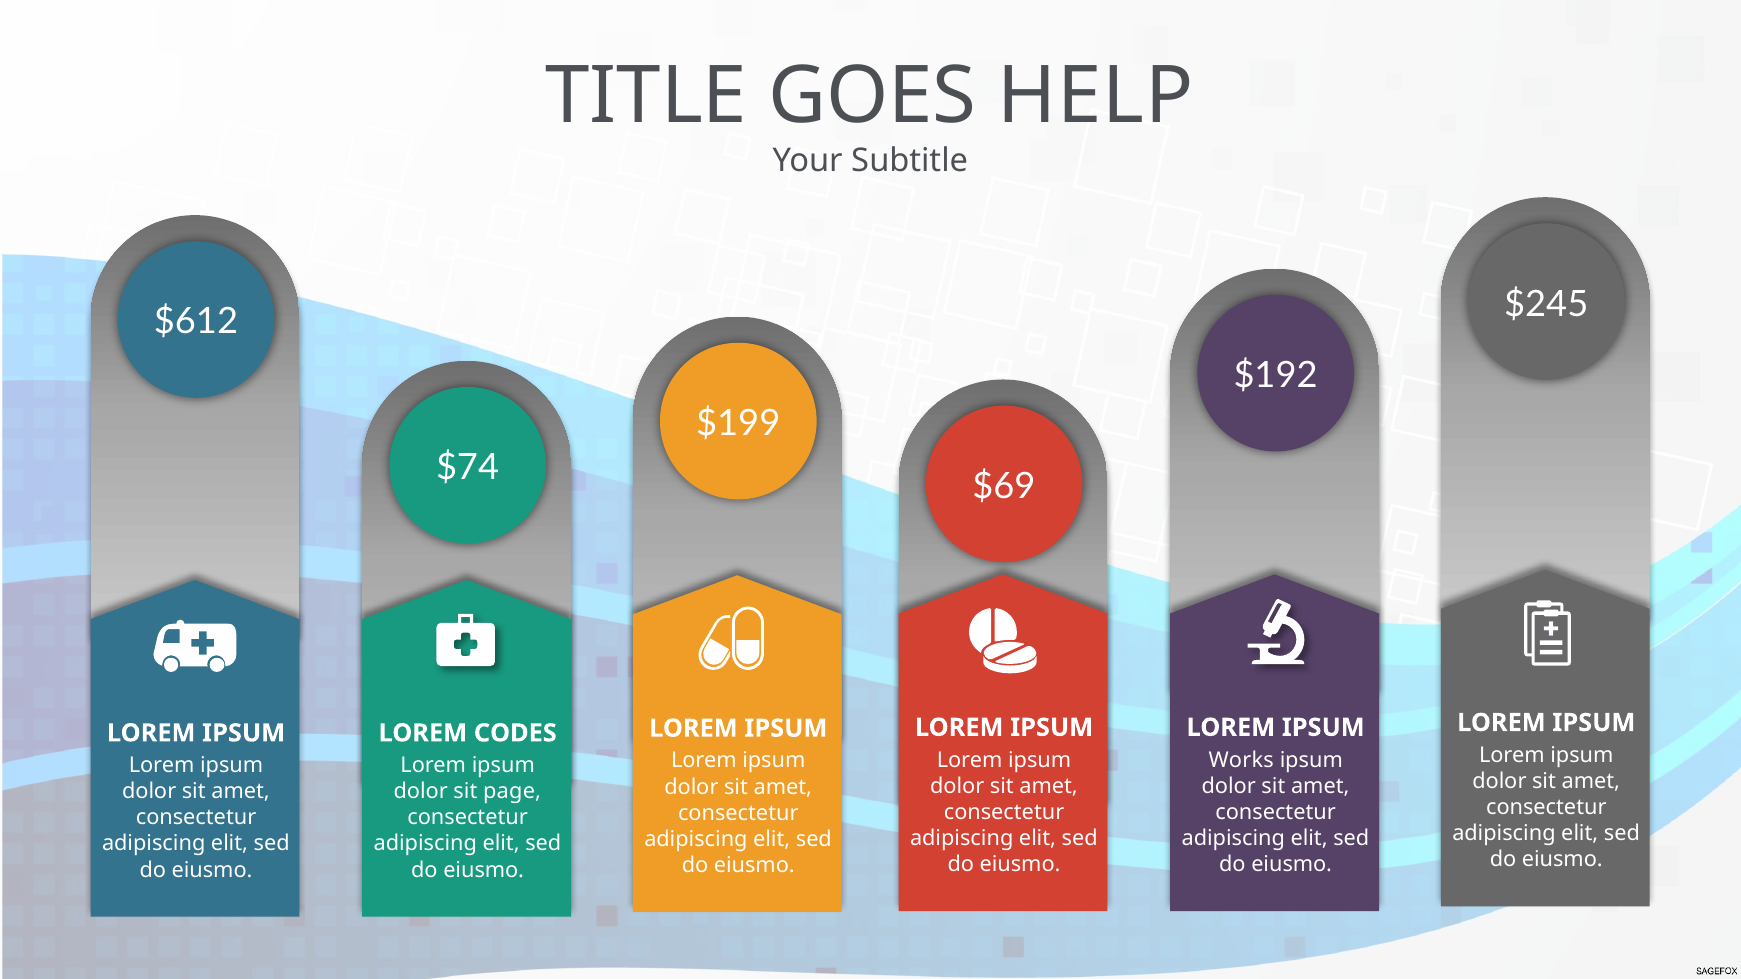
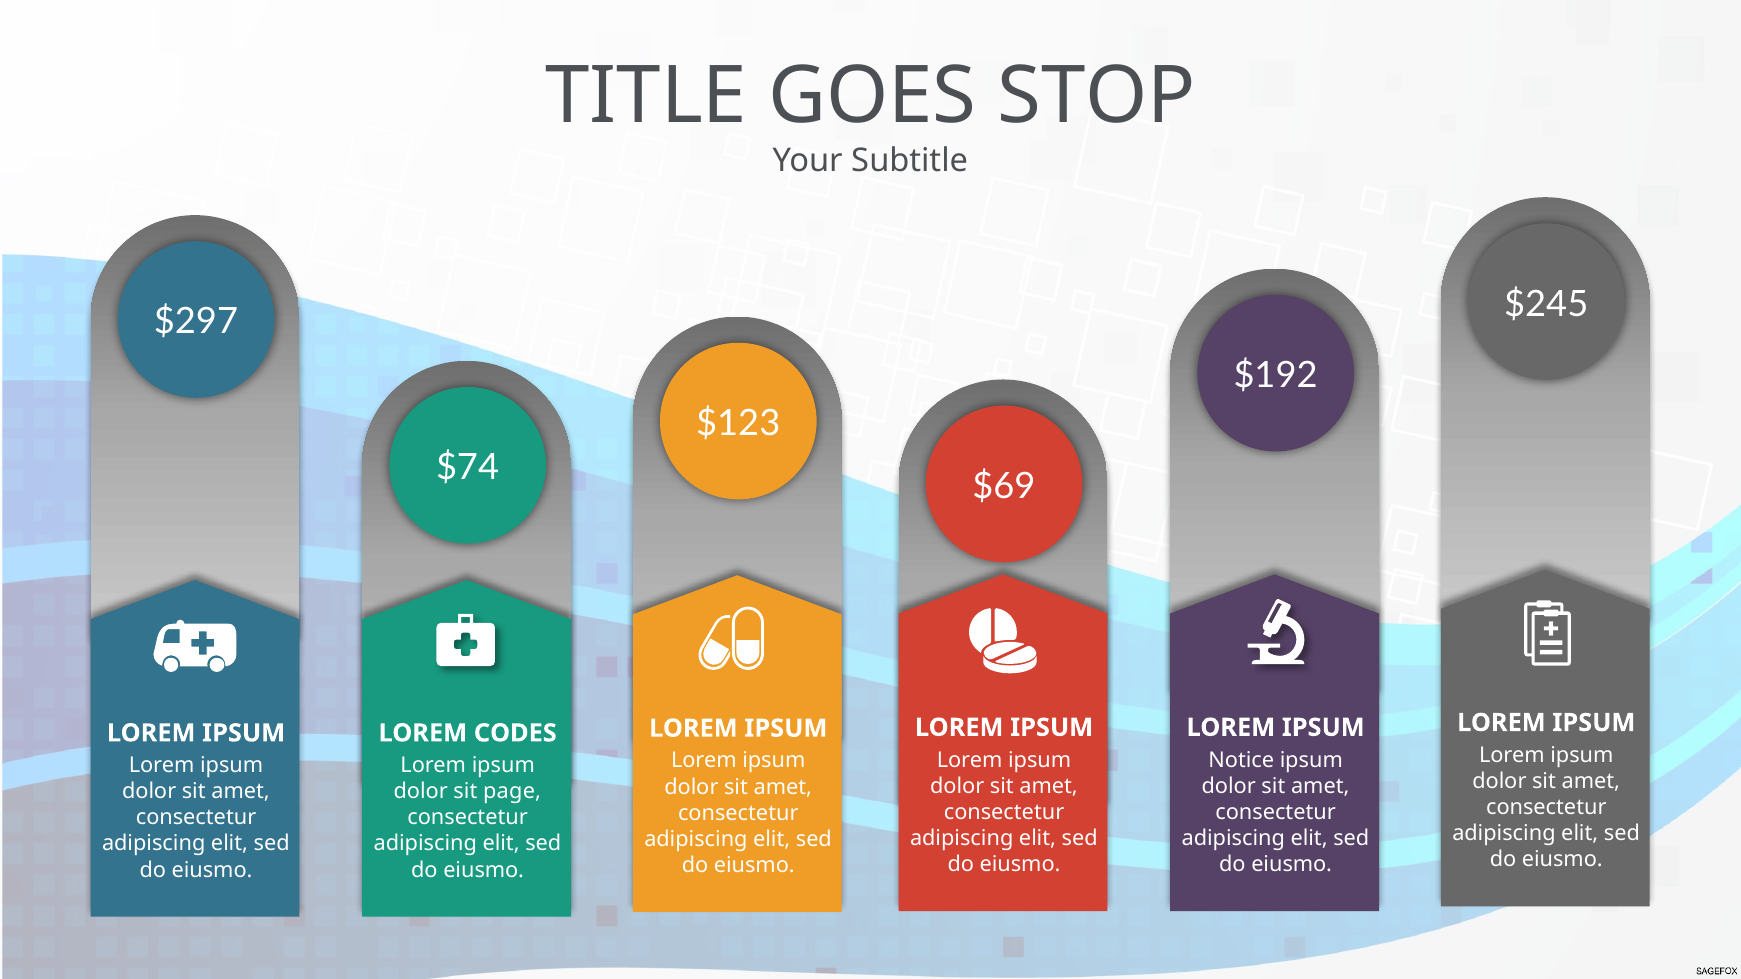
HELP: HELP -> STOP
$612: $612 -> $297
$199: $199 -> $123
Works: Works -> Notice
